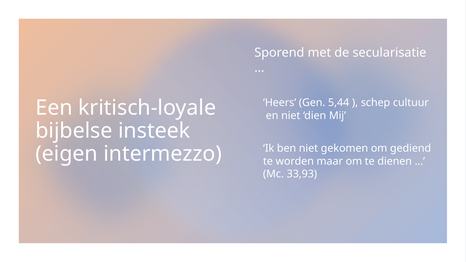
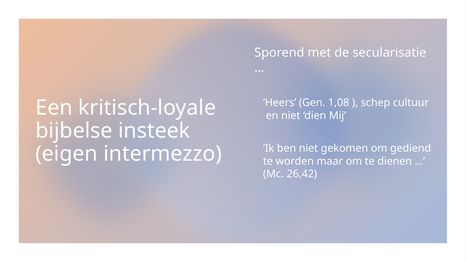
5,44: 5,44 -> 1,08
33,93: 33,93 -> 26,42
